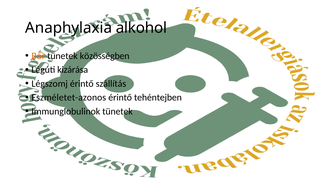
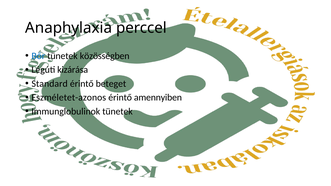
alkohol: alkohol -> perccel
Bőr colour: orange -> blue
Légszomj: Légszomj -> Standard
szállítás: szállítás -> beteget
tehéntejben: tehéntejben -> amennyiben
